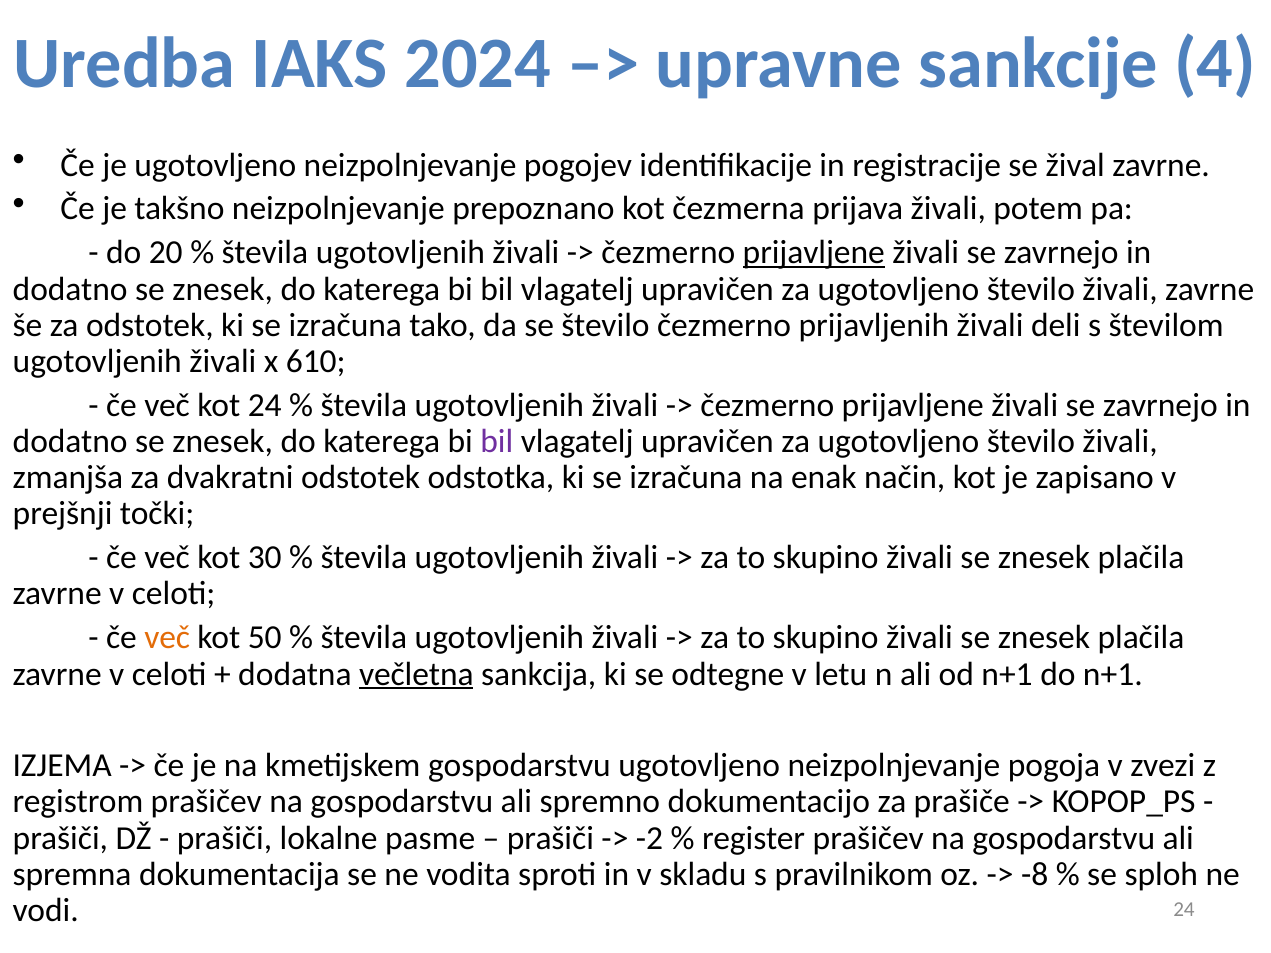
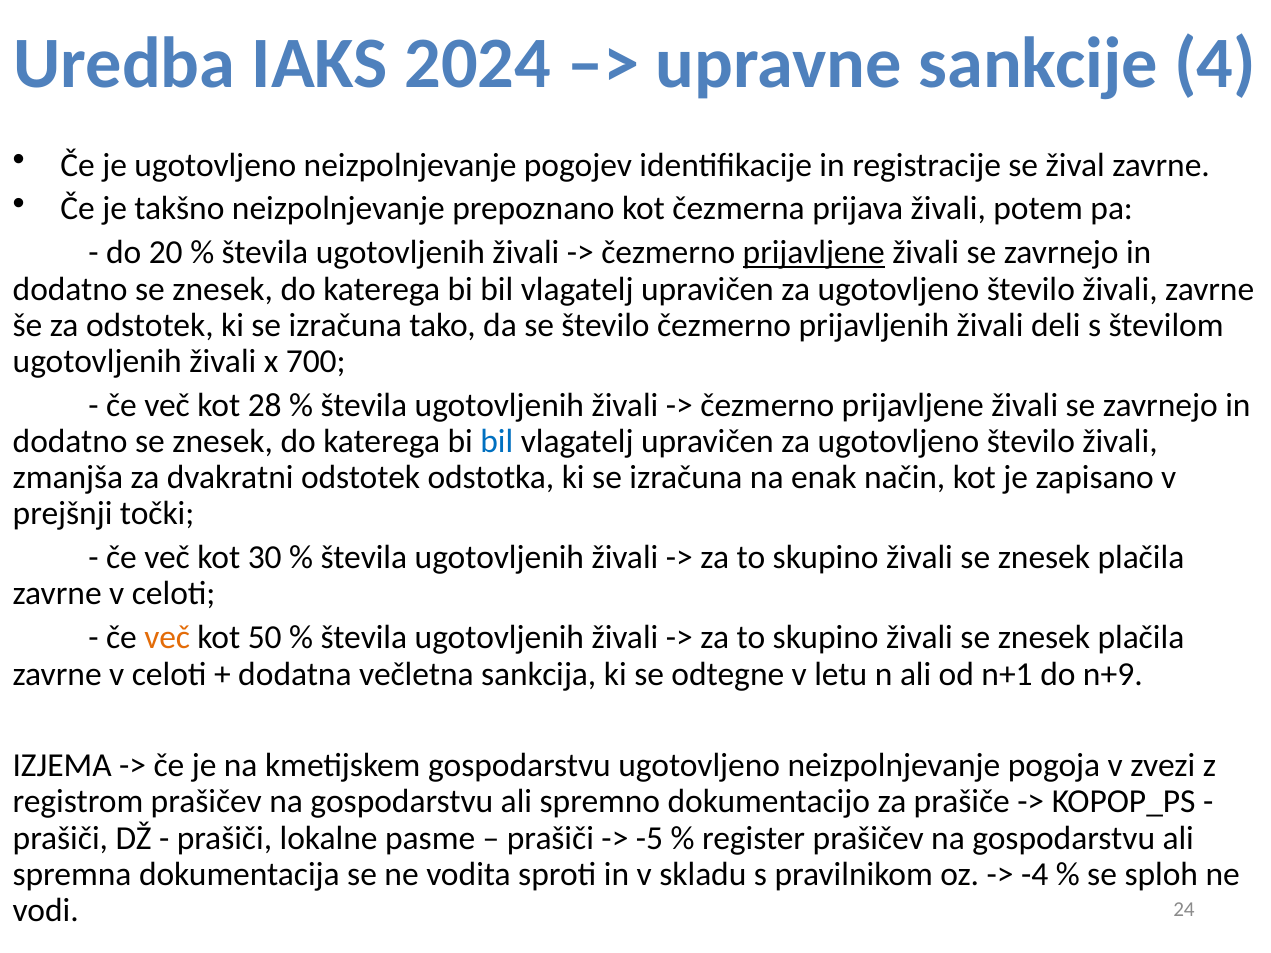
610: 610 -> 700
kot 24: 24 -> 28
bil at (497, 442) colour: purple -> blue
večletna underline: present -> none
do n+1: n+1 -> n+9
-2: -2 -> -5
-8: -8 -> -4
